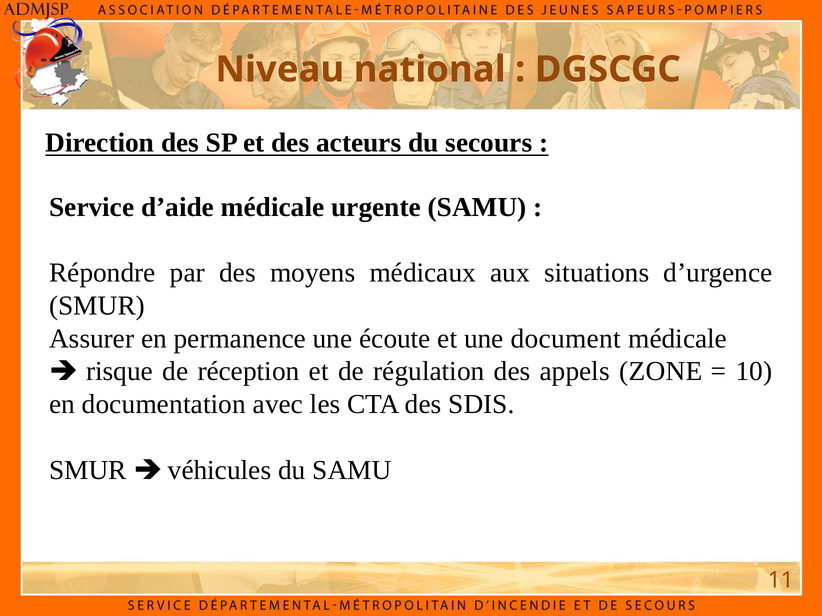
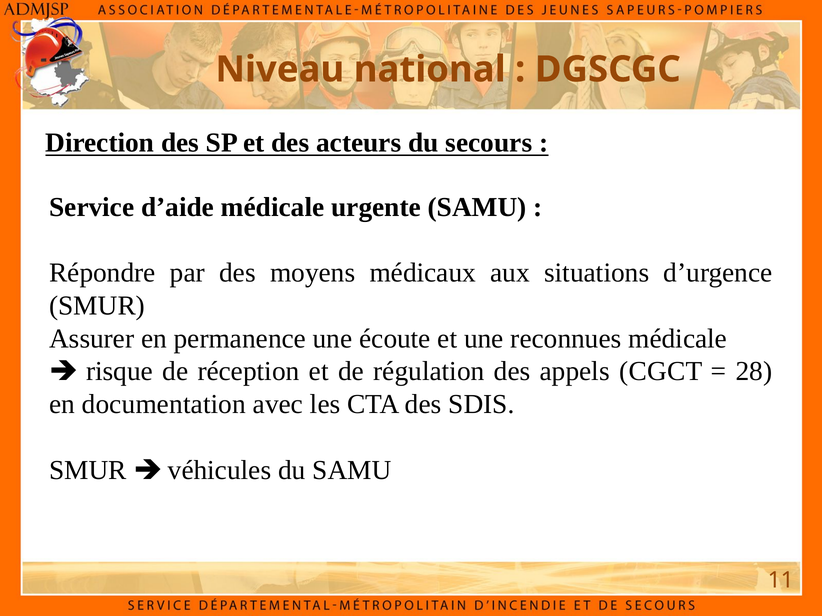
document: document -> reconnues
ZONE: ZONE -> CGCT
10: 10 -> 28
